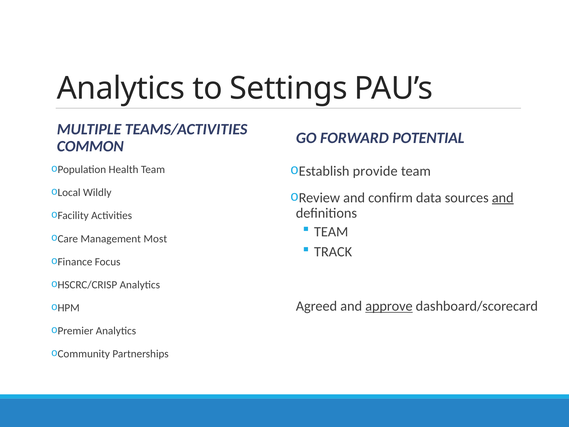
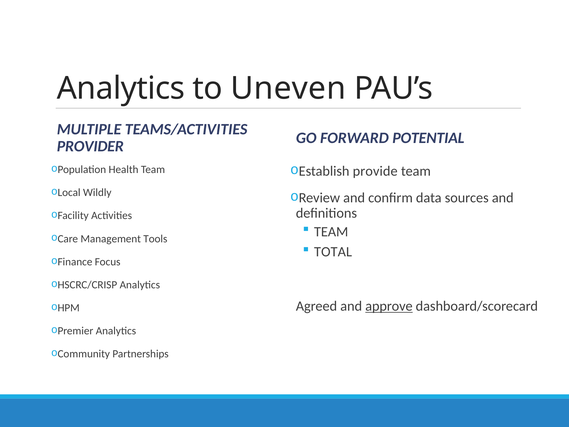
Settings: Settings -> Uneven
COMMON: COMMON -> PROVIDER
and at (503, 198) underline: present -> none
Most: Most -> Tools
TRACK: TRACK -> TOTAL
